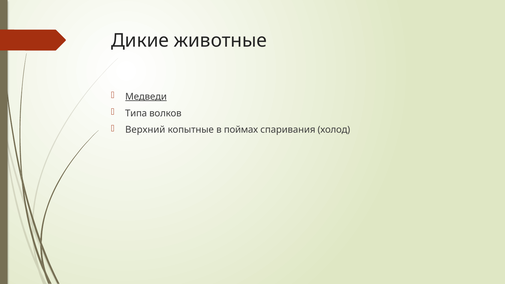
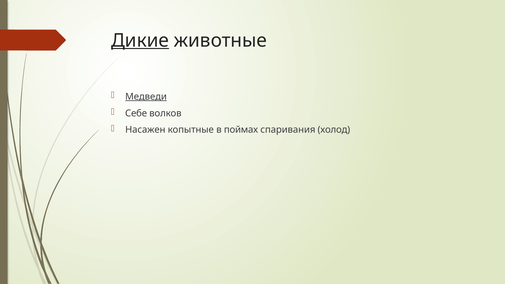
Дикие underline: none -> present
Типа: Типа -> Себе
Верхний: Верхний -> Насажен
